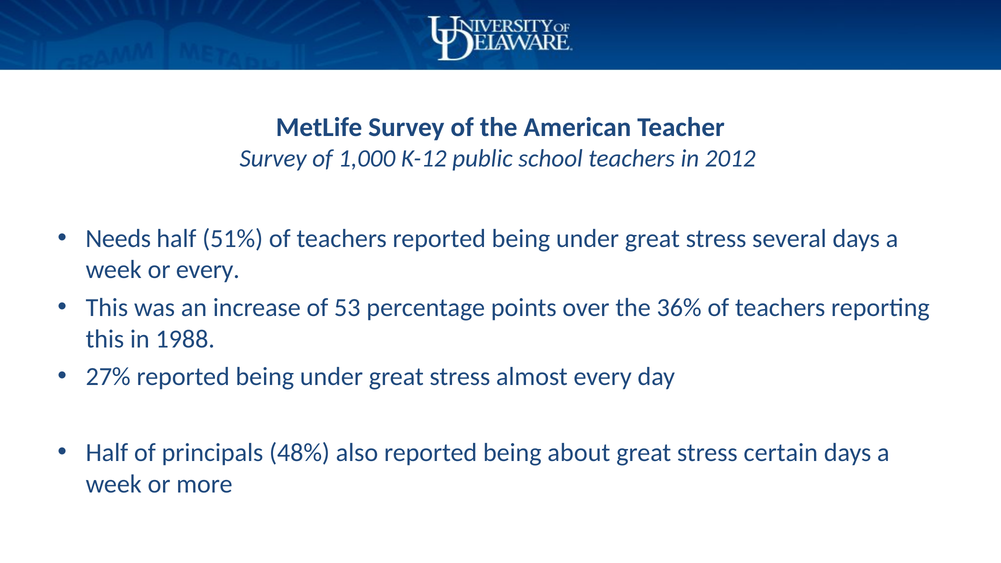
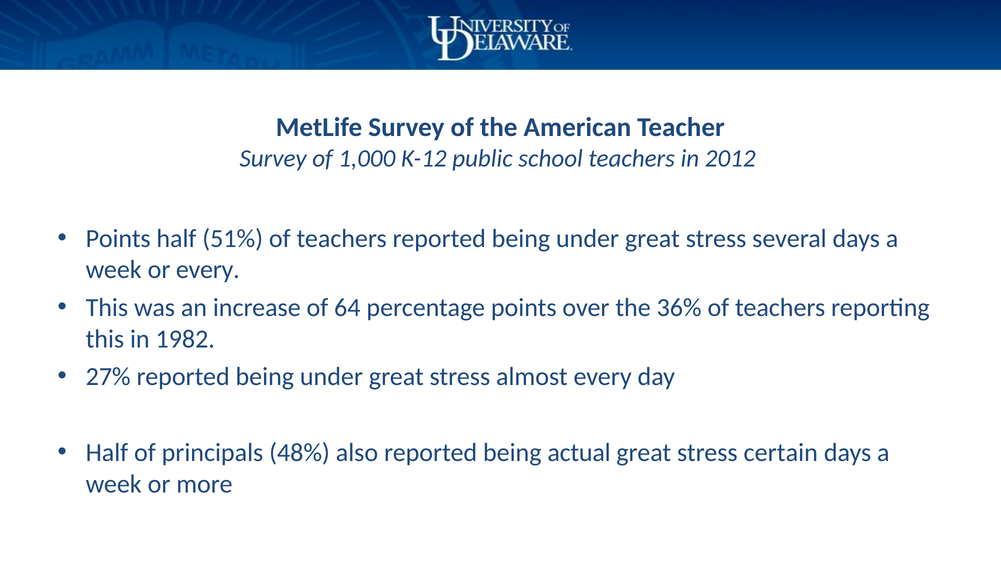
Needs at (118, 239): Needs -> Points
53: 53 -> 64
1988: 1988 -> 1982
about: about -> actual
